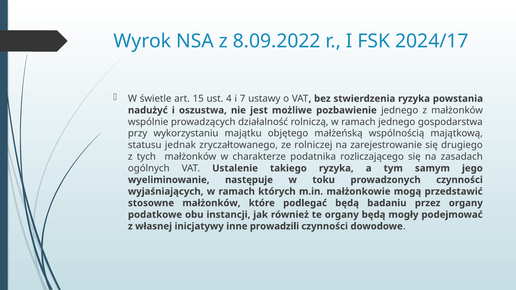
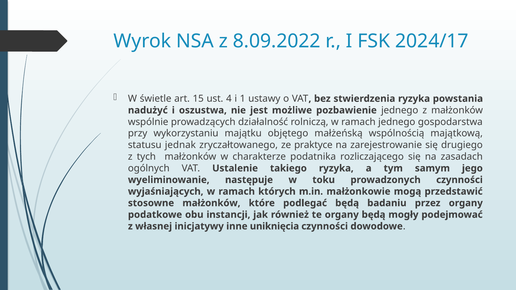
7: 7 -> 1
rolniczej: rolniczej -> praktyce
prowadzili: prowadzili -> uniknięcia
